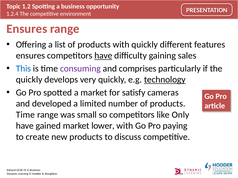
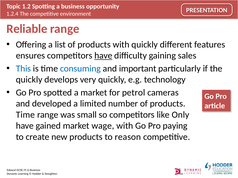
Ensures at (27, 29): Ensures -> Reliable
consuming colour: purple -> blue
comprises: comprises -> important
technology underline: present -> none
satisfy: satisfy -> petrol
lower: lower -> wage
discuss: discuss -> reason
